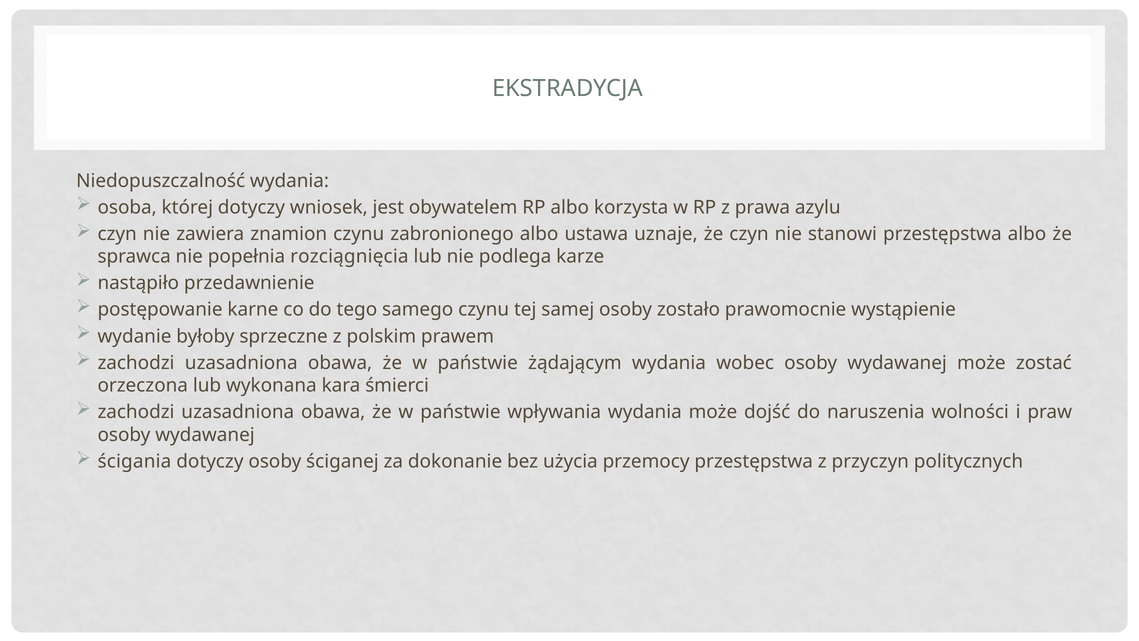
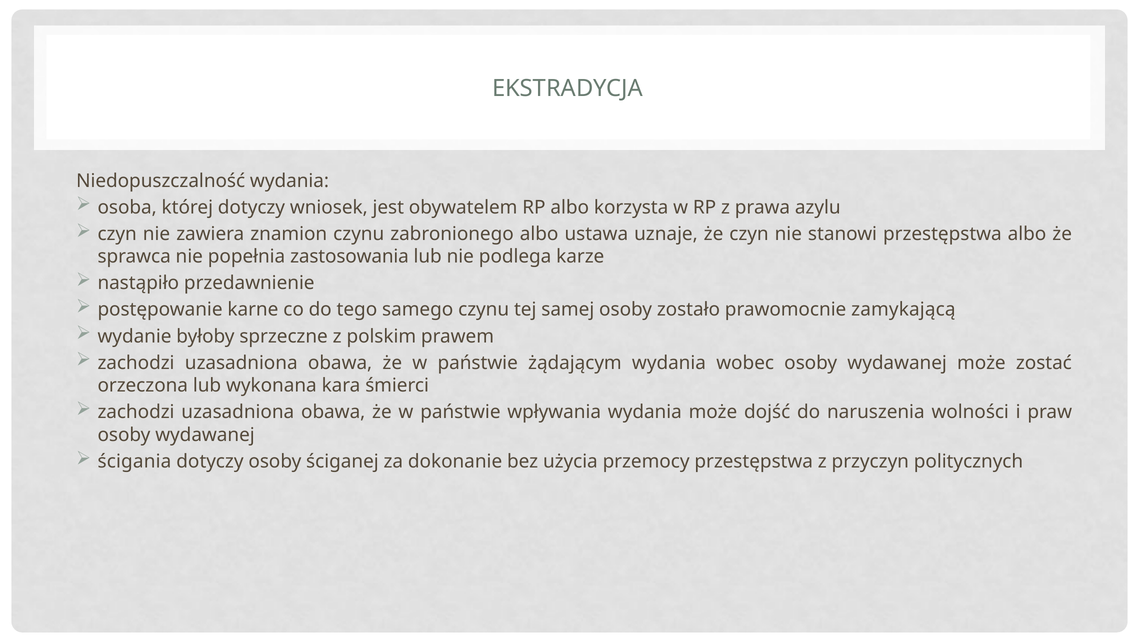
rozciągnięcia: rozciągnięcia -> zastosowania
wystąpienie: wystąpienie -> zamykającą
